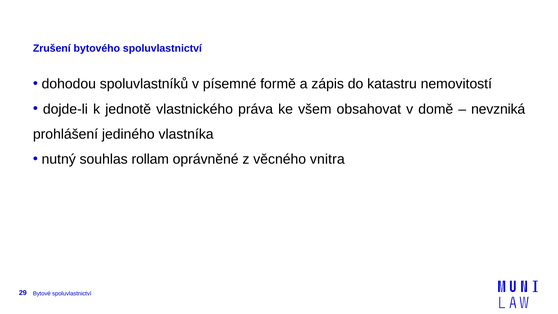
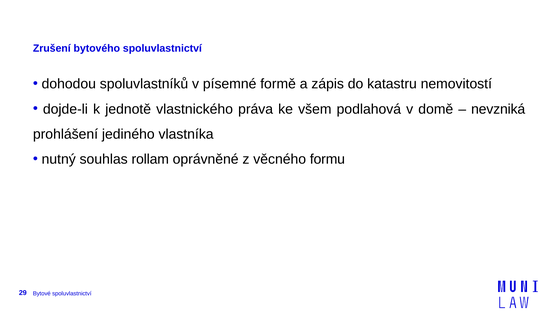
obsahovat: obsahovat -> podlahová
vnitra: vnitra -> formu
